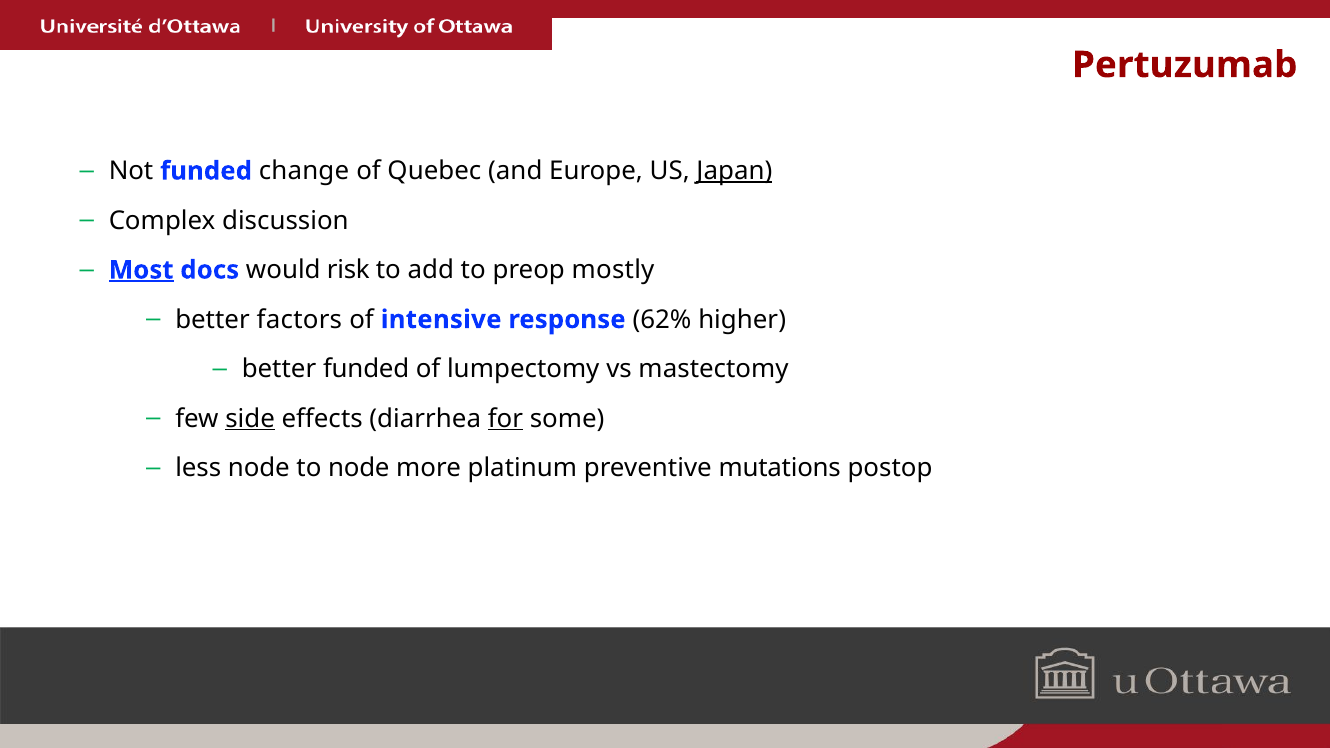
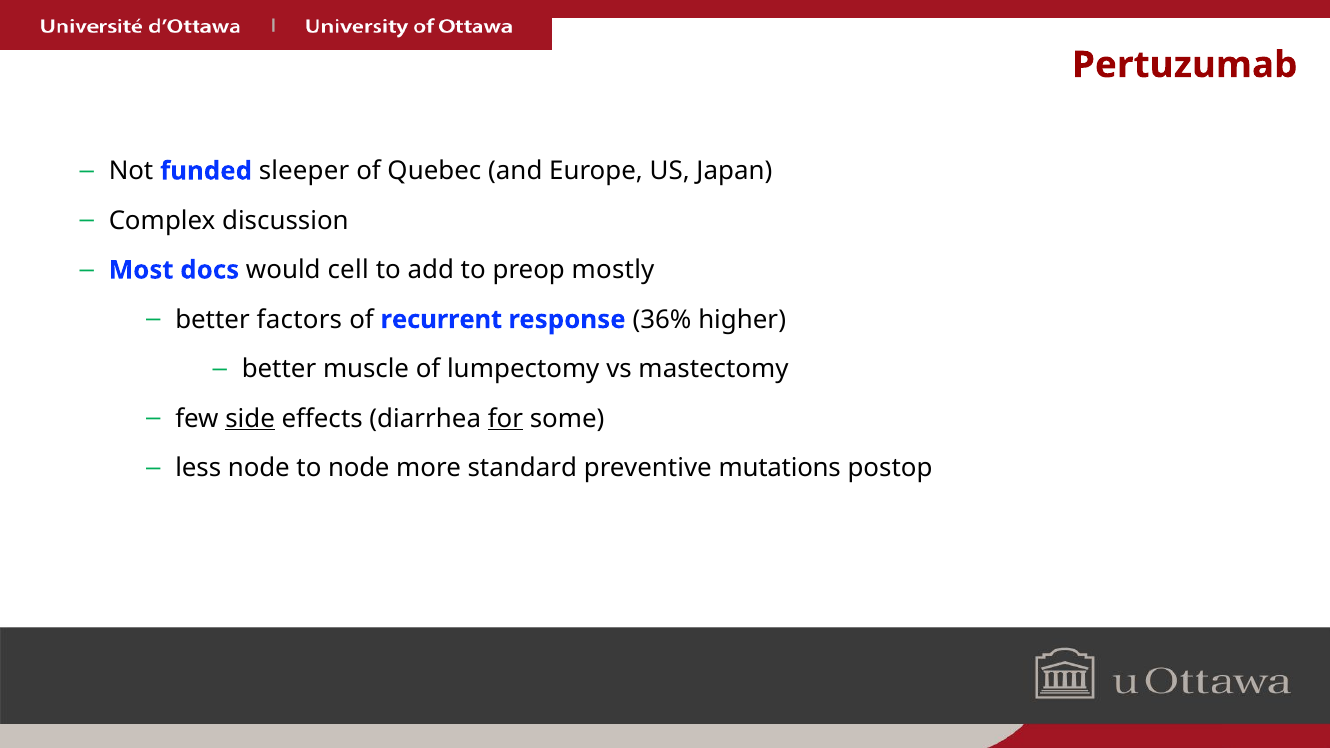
change: change -> sleeper
Japan underline: present -> none
Most underline: present -> none
risk: risk -> cell
intensive: intensive -> recurrent
62%: 62% -> 36%
better funded: funded -> muscle
platinum: platinum -> standard
